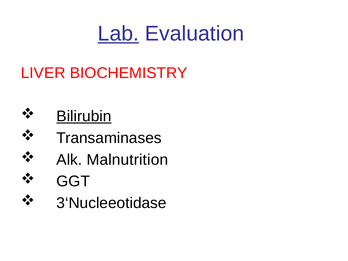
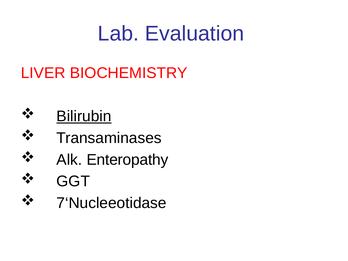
Lab underline: present -> none
Malnutrition: Malnutrition -> Enteropathy
3‘Nucleeotidase: 3‘Nucleeotidase -> 7‘Nucleeotidase
